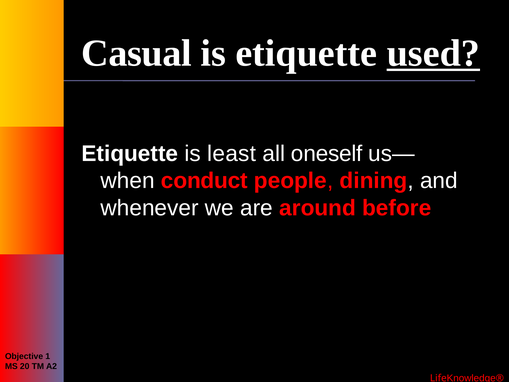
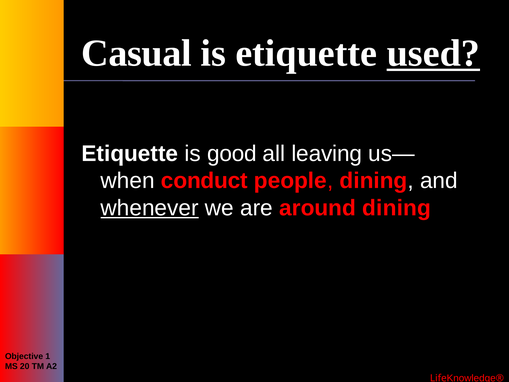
least: least -> good
oneself: oneself -> leaving
whenever underline: none -> present
around before: before -> dining
